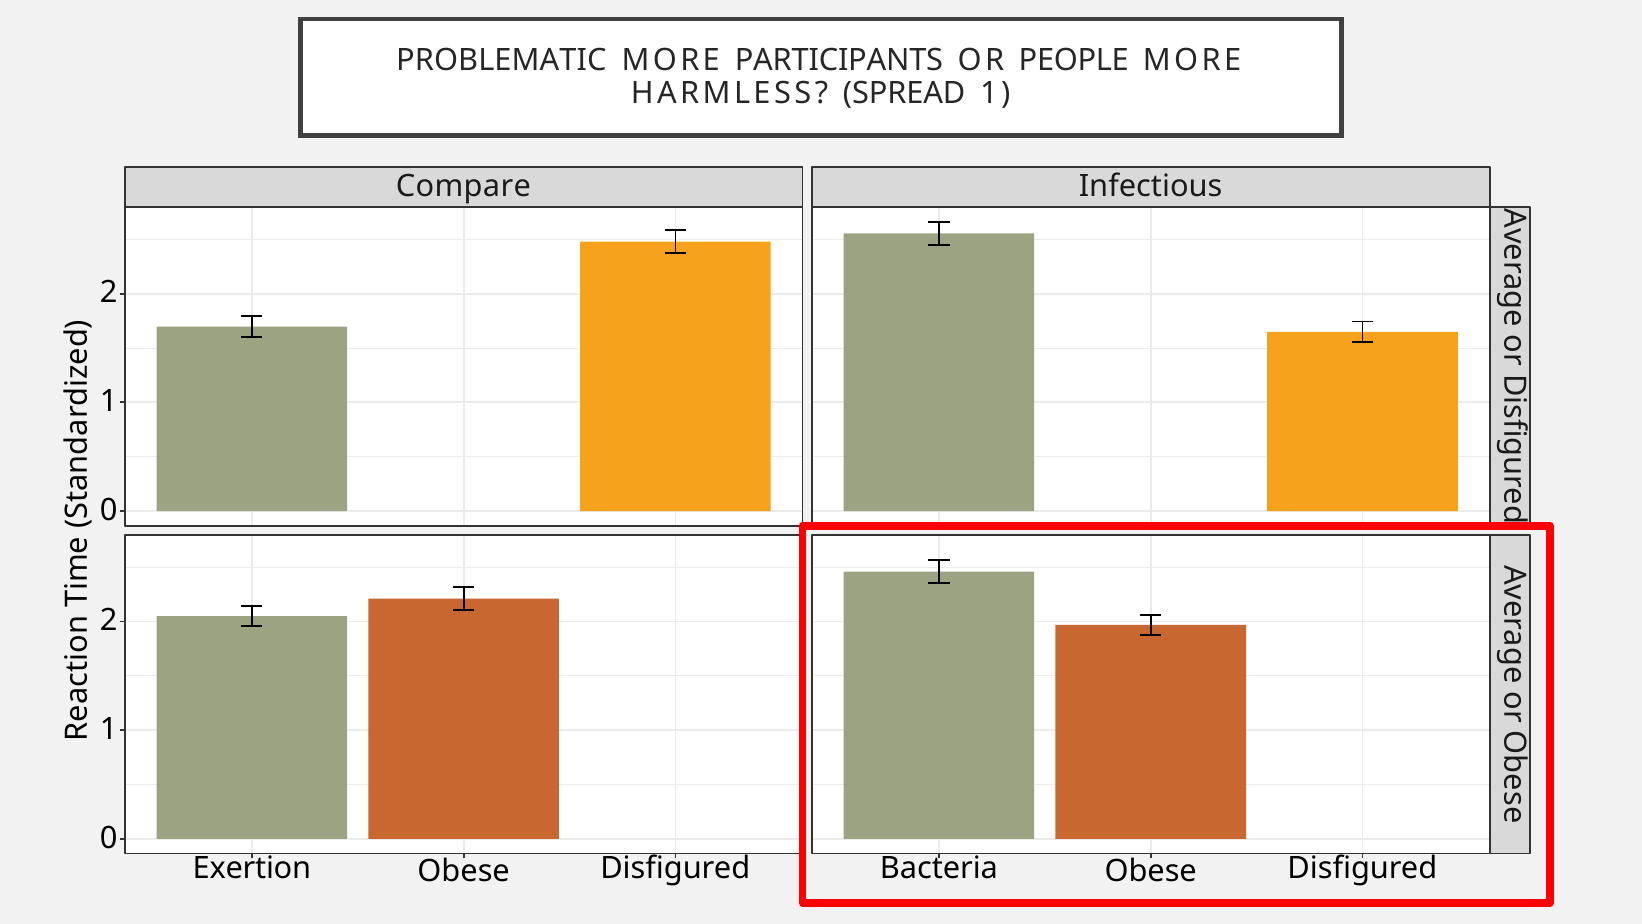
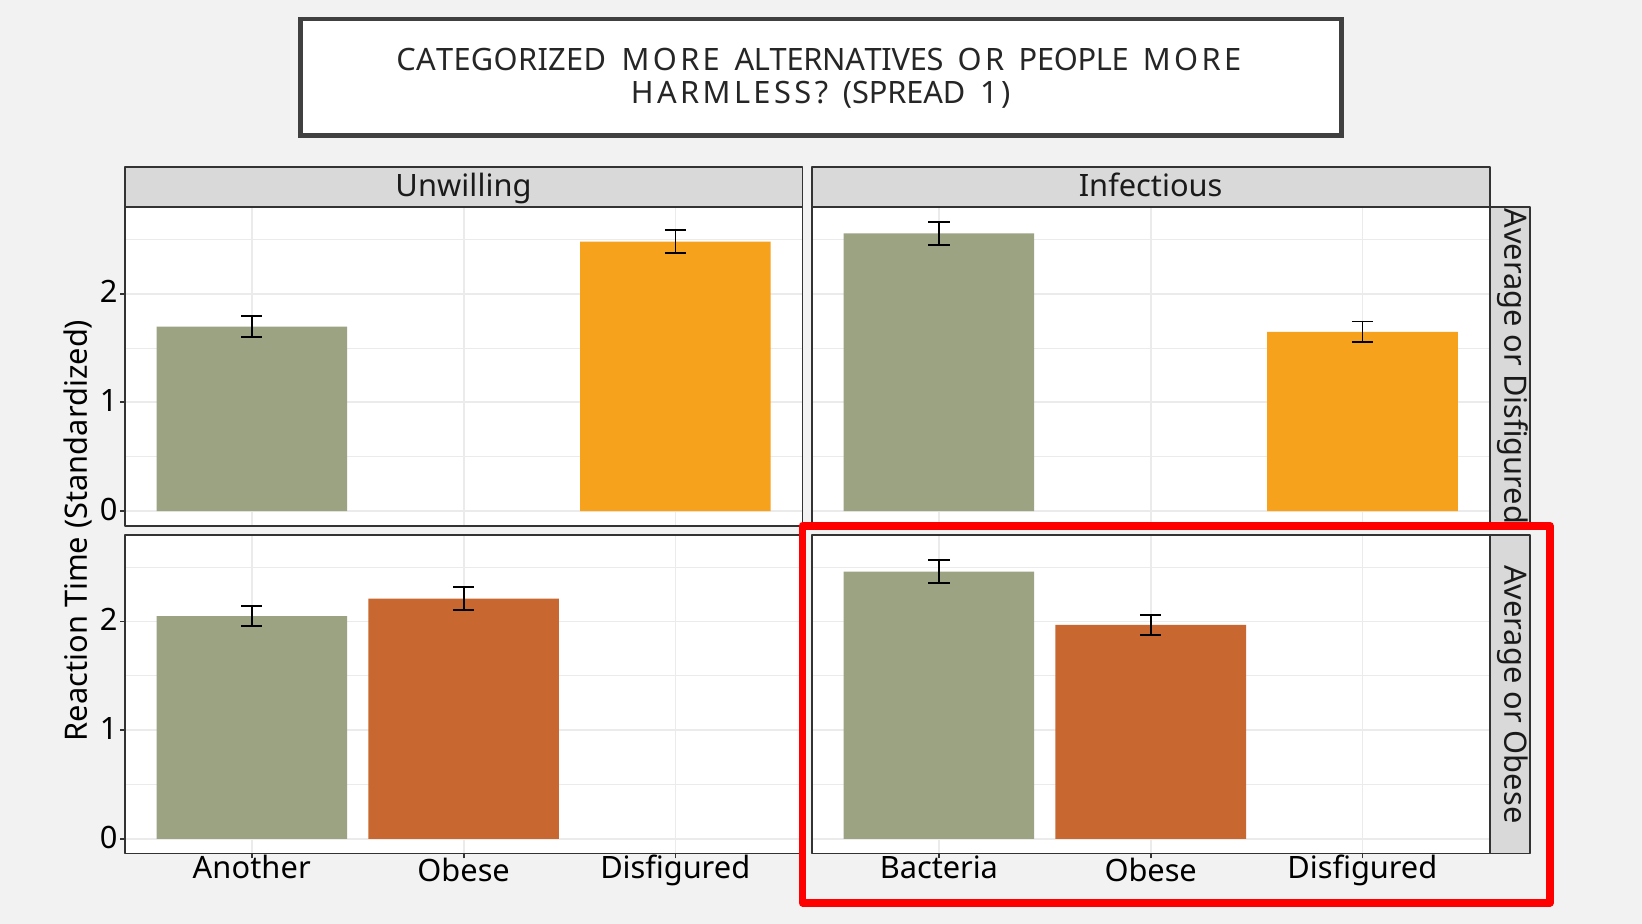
PROBLEMATIC: PROBLEMATIC -> CATEGORIZED
PARTICIPANTS: PARTICIPANTS -> ALTERNATIVES
Compare: Compare -> Unwilling
Exertion: Exertion -> Another
